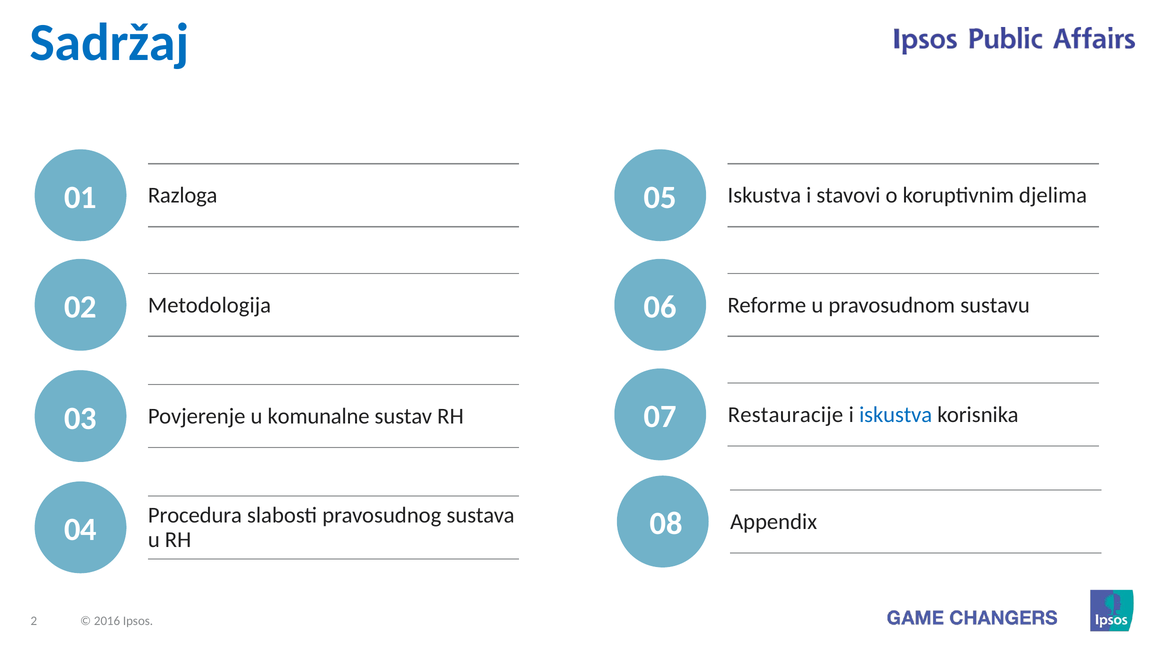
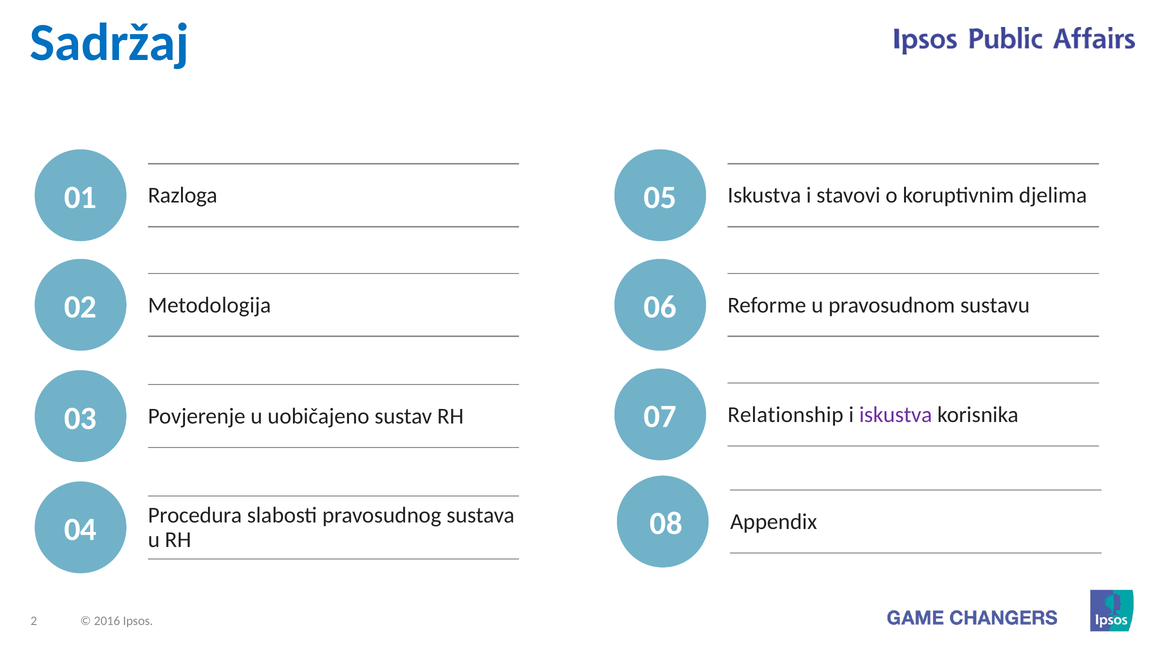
Restauracije: Restauracije -> Relationship
iskustva at (896, 414) colour: blue -> purple
komunalne: komunalne -> uobičajeno
